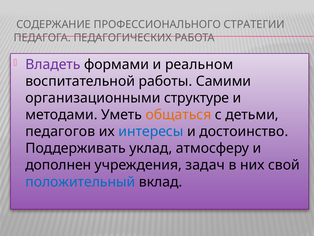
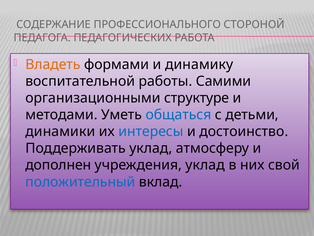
СТРАТЕГИИ: СТРАТЕГИИ -> СТОРОНОЙ
Владеть colour: purple -> orange
реальном: реальном -> динамику
общаться colour: orange -> blue
педагогов: педагогов -> динамики
учреждения задач: задач -> уклад
